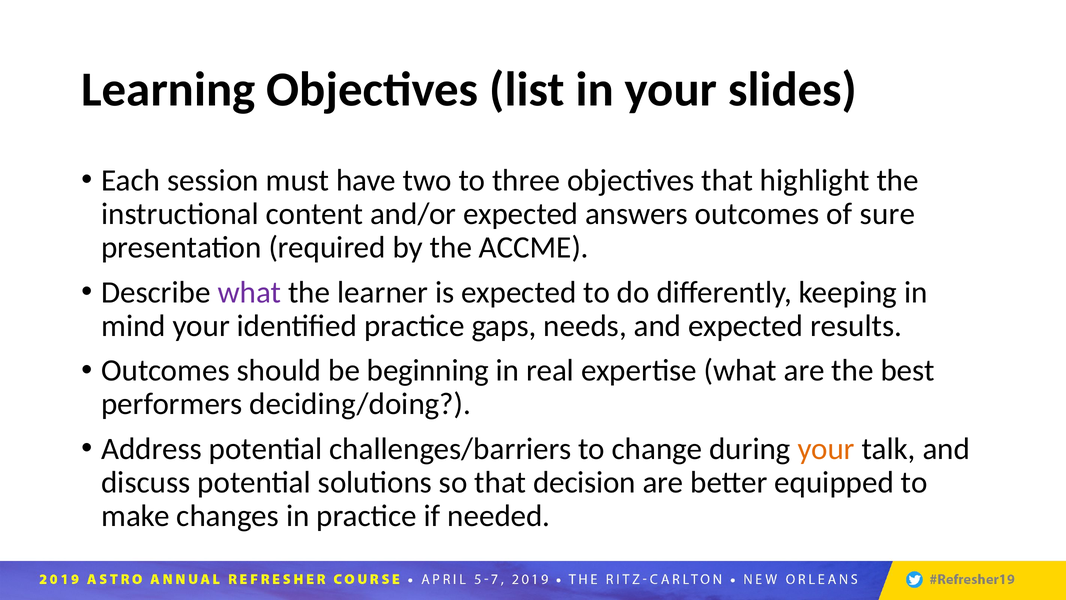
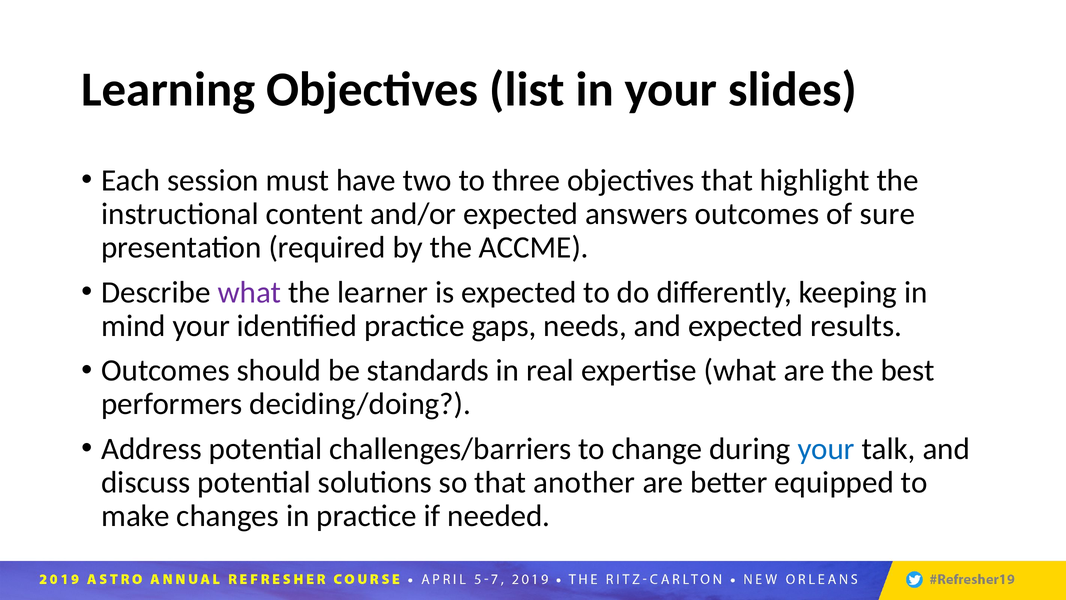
beginning: beginning -> standards
your at (826, 449) colour: orange -> blue
decision: decision -> another
